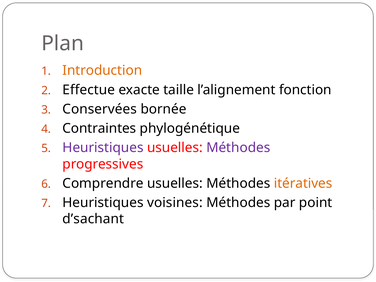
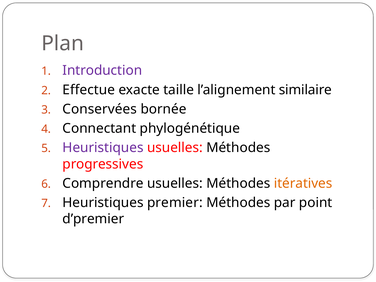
Introduction colour: orange -> purple
fonction: fonction -> similaire
Contraintes: Contraintes -> Connectant
Méthodes at (238, 148) colour: purple -> black
voisines: voisines -> premier
d’sachant: d’sachant -> d’premier
